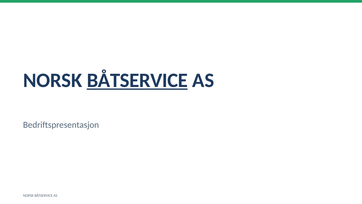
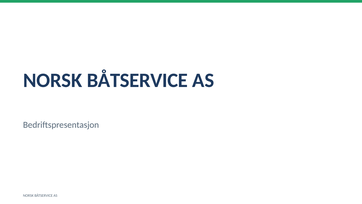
BÅTSERVICE at (137, 80) underline: present -> none
